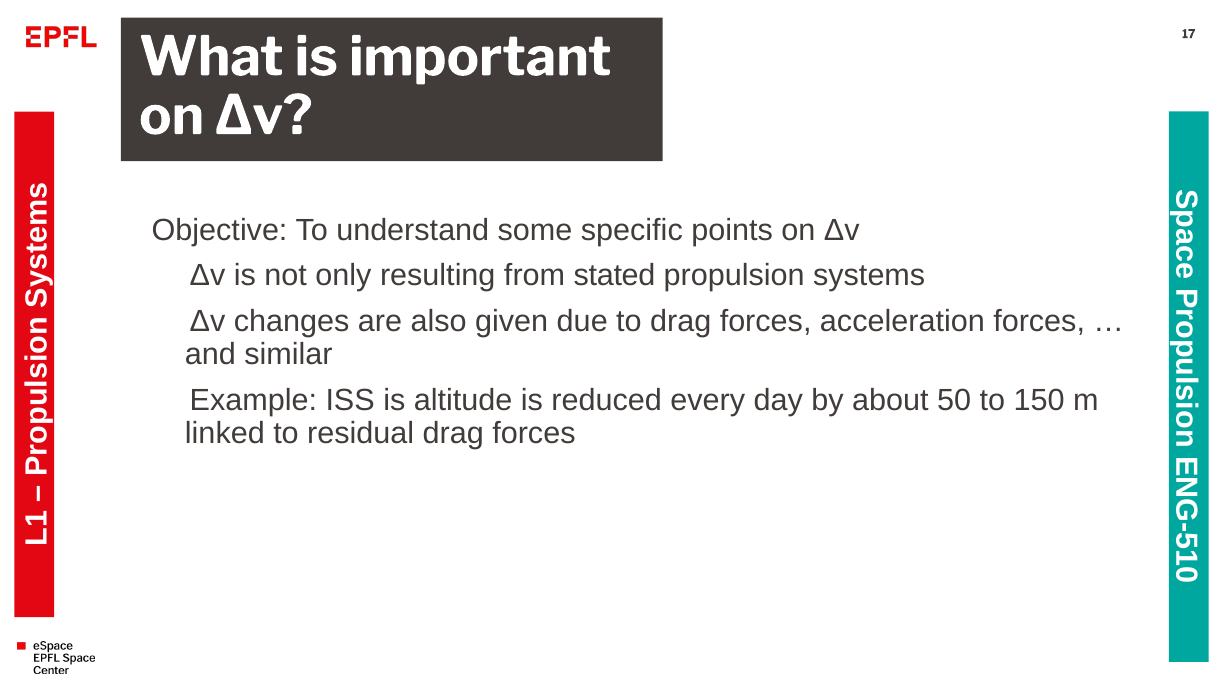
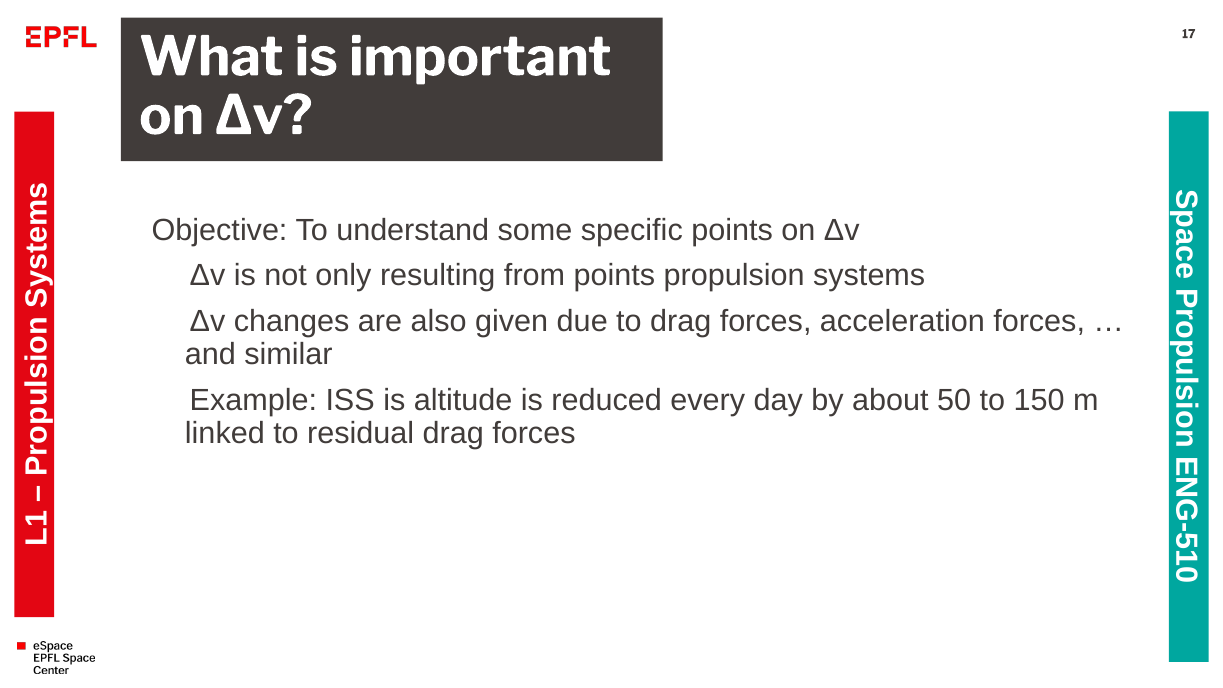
from stated: stated -> points
